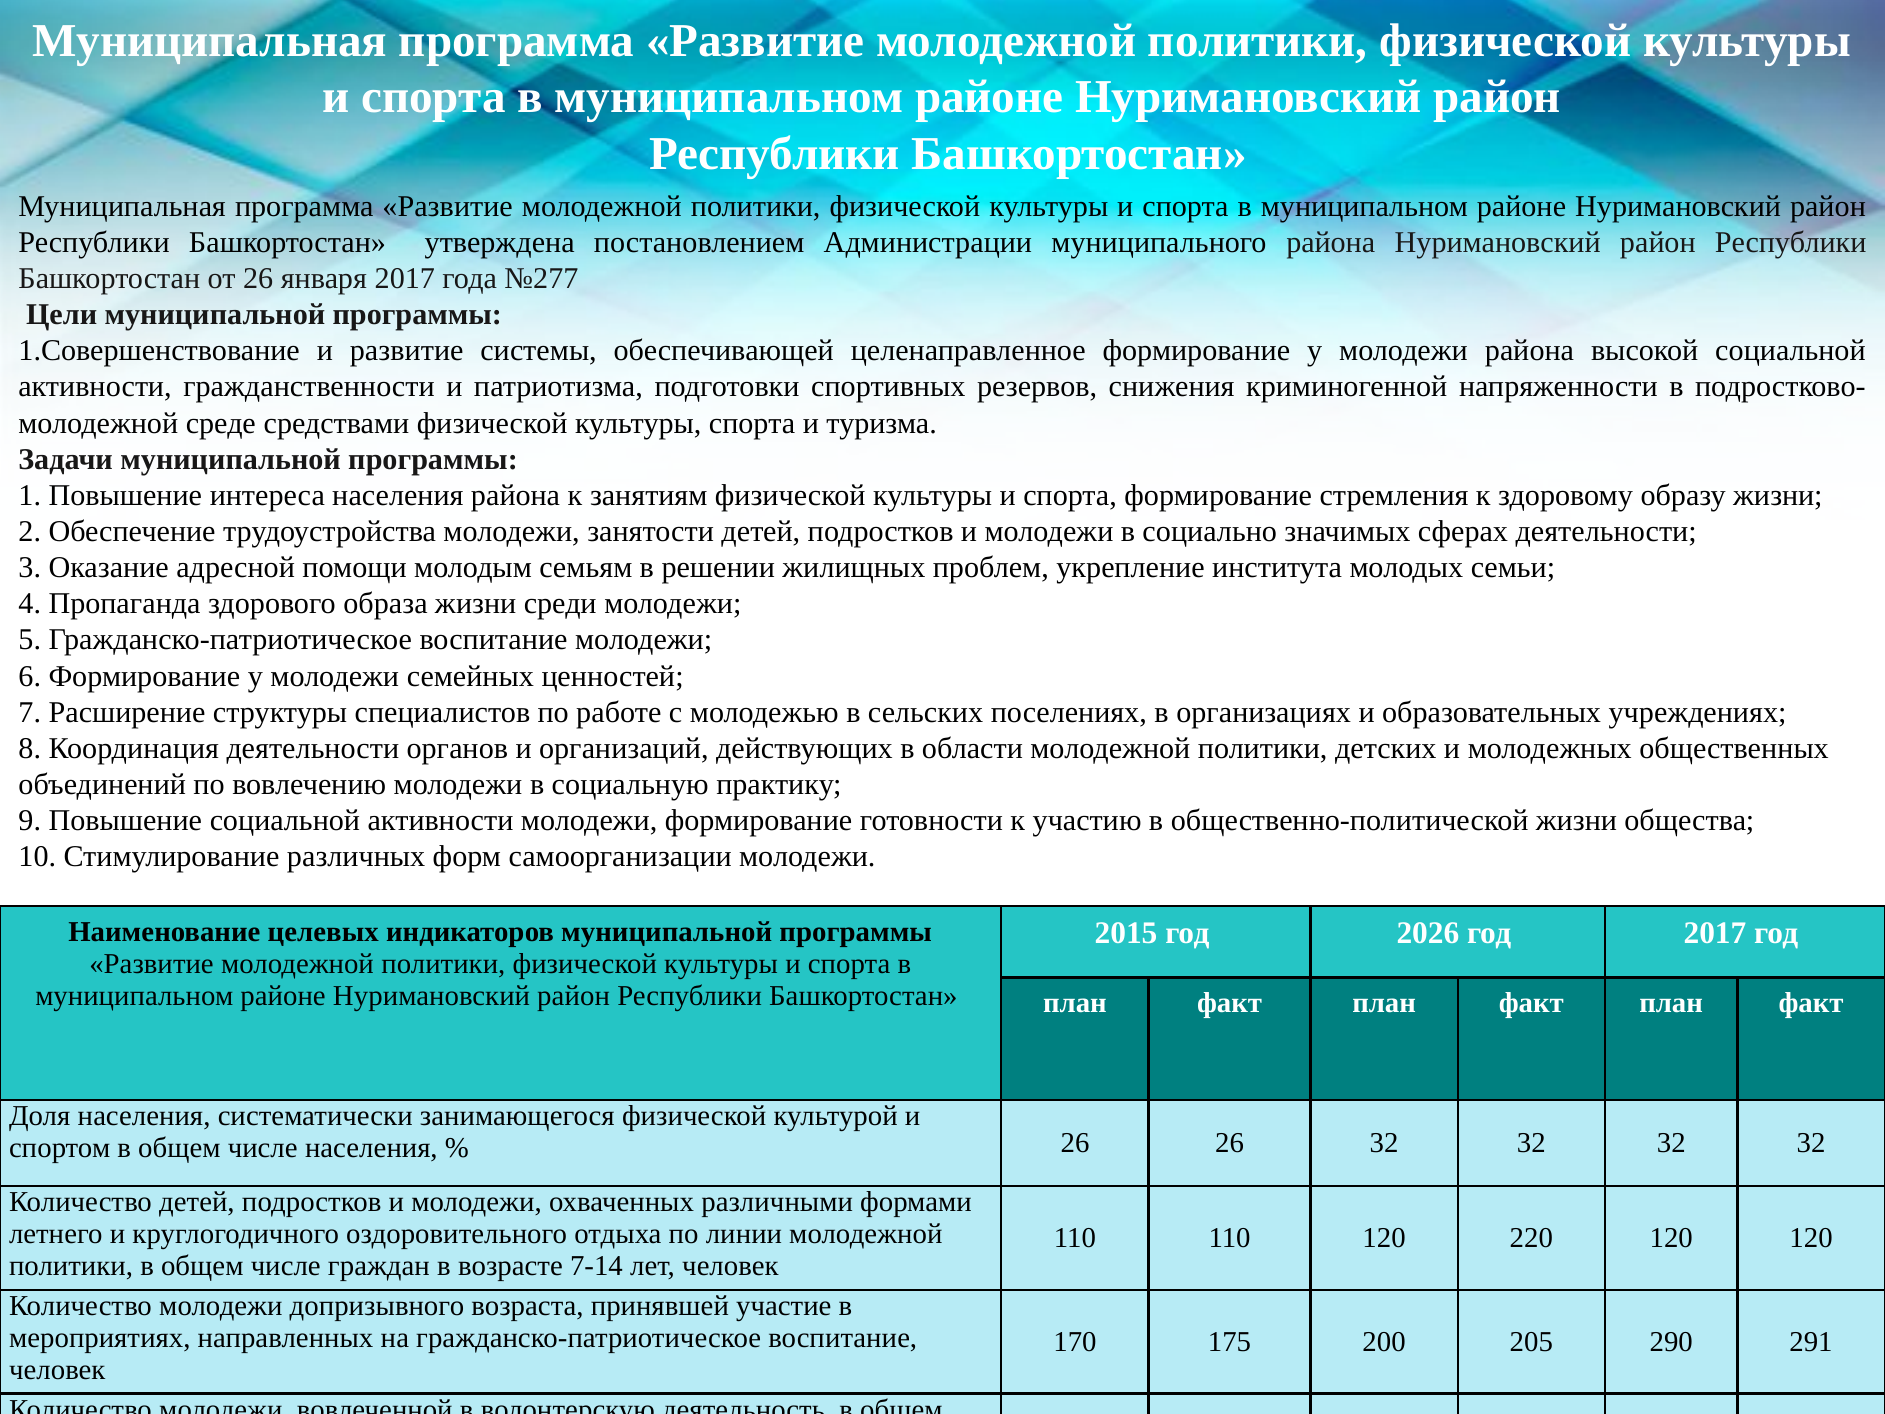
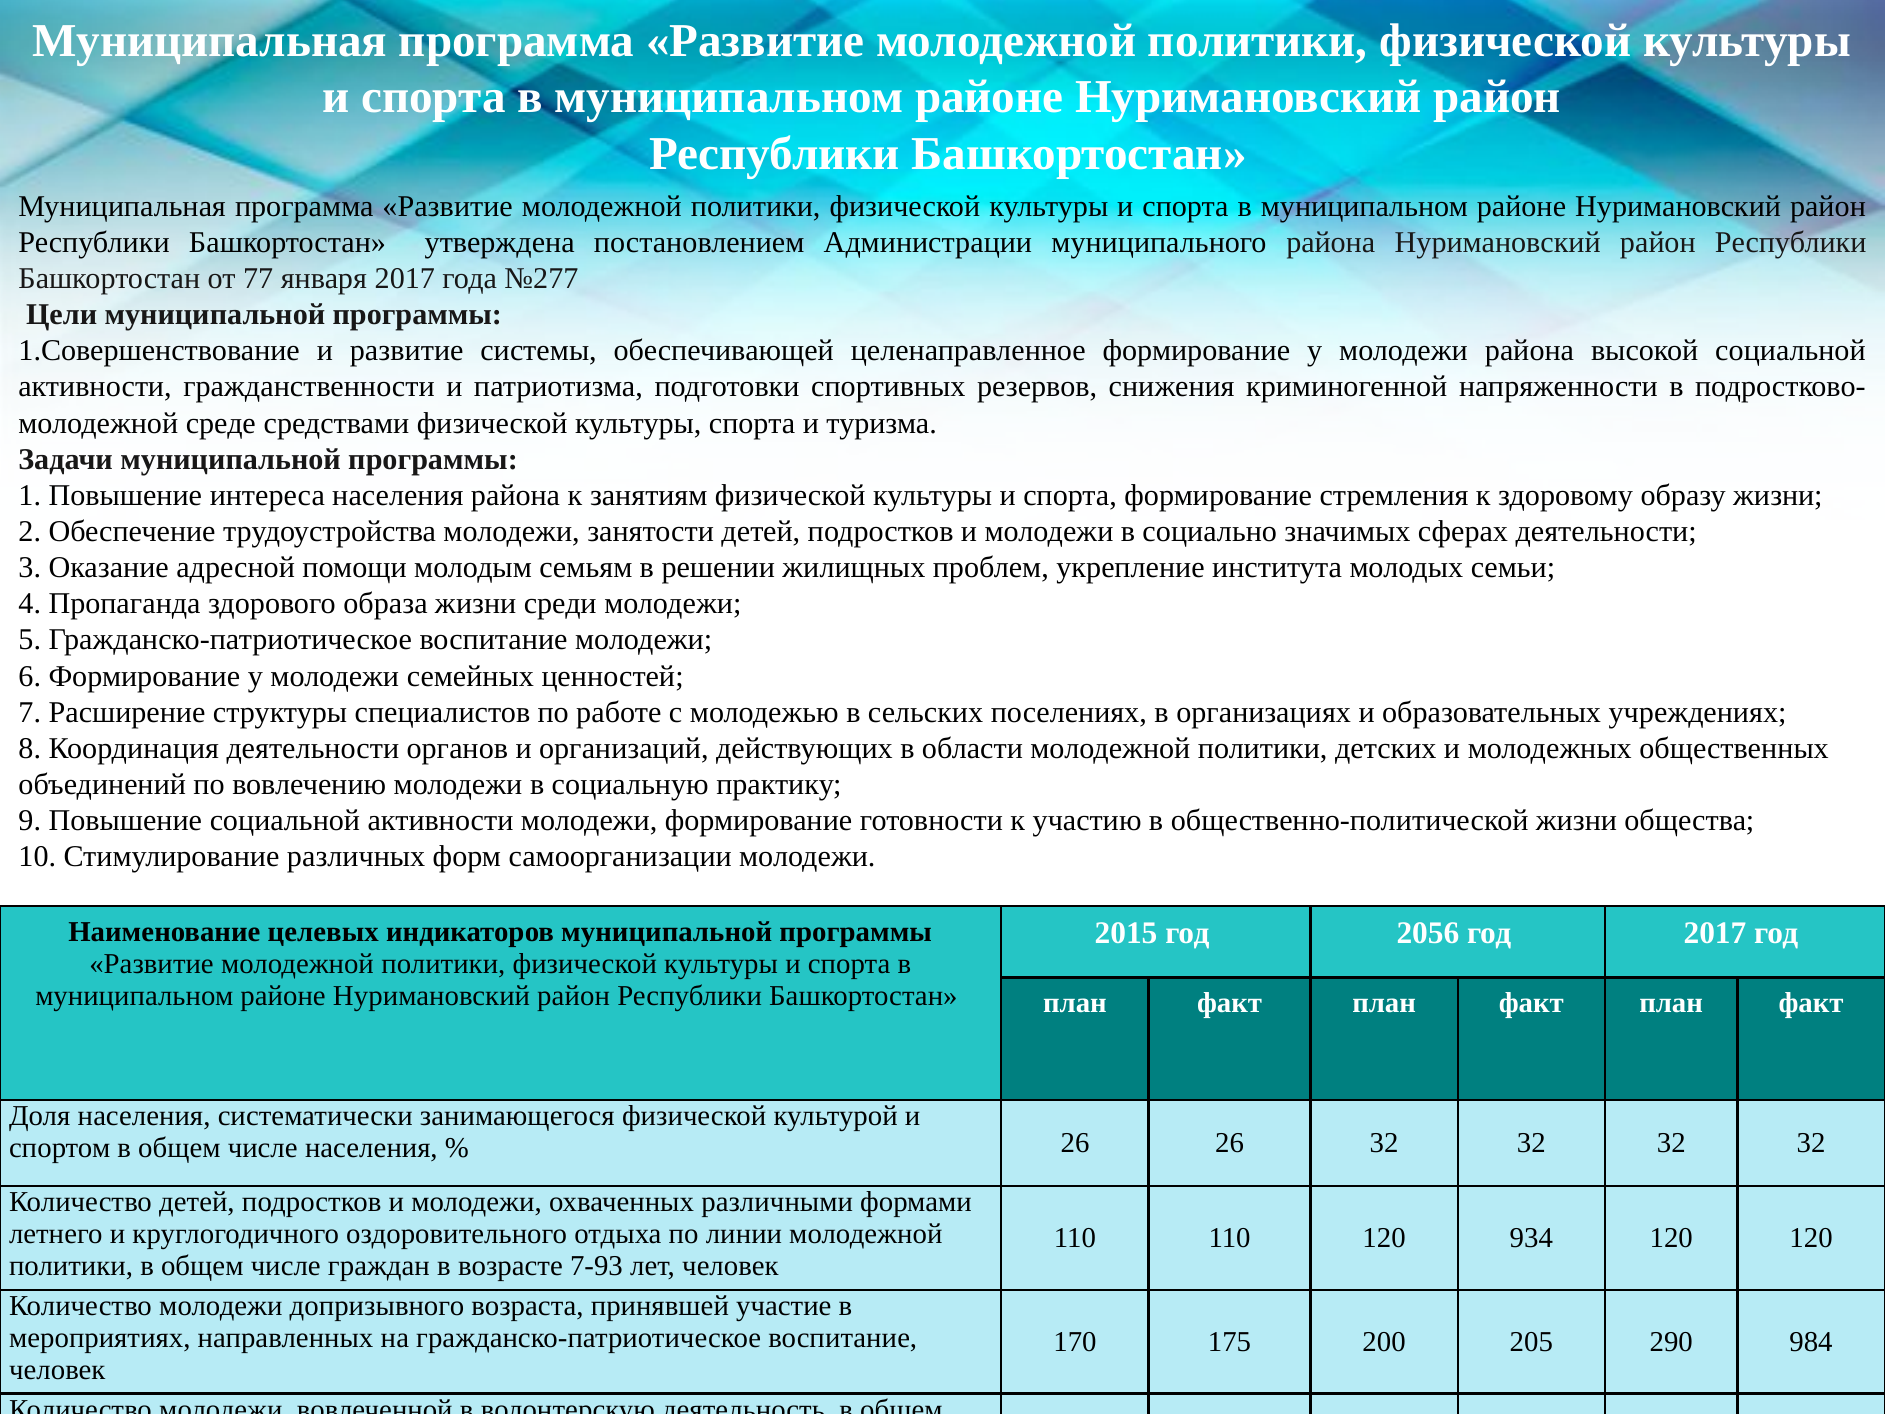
от 26: 26 -> 77
2026: 2026 -> 2056
220: 220 -> 934
7-14: 7-14 -> 7-93
290 291: 291 -> 984
